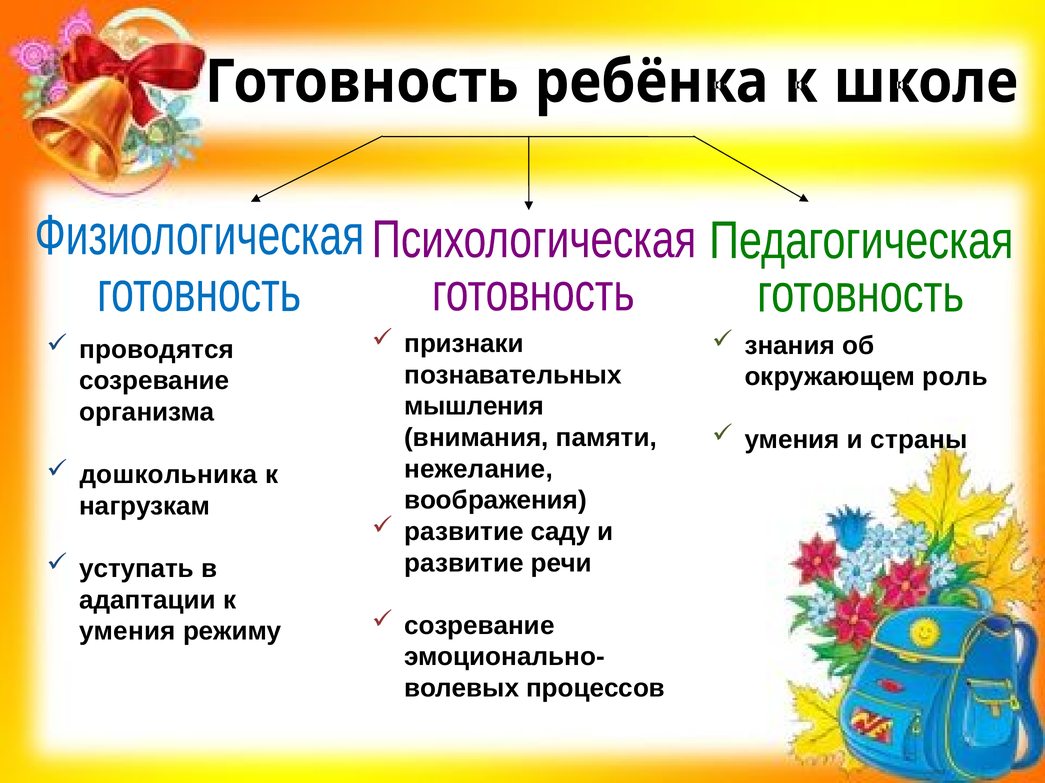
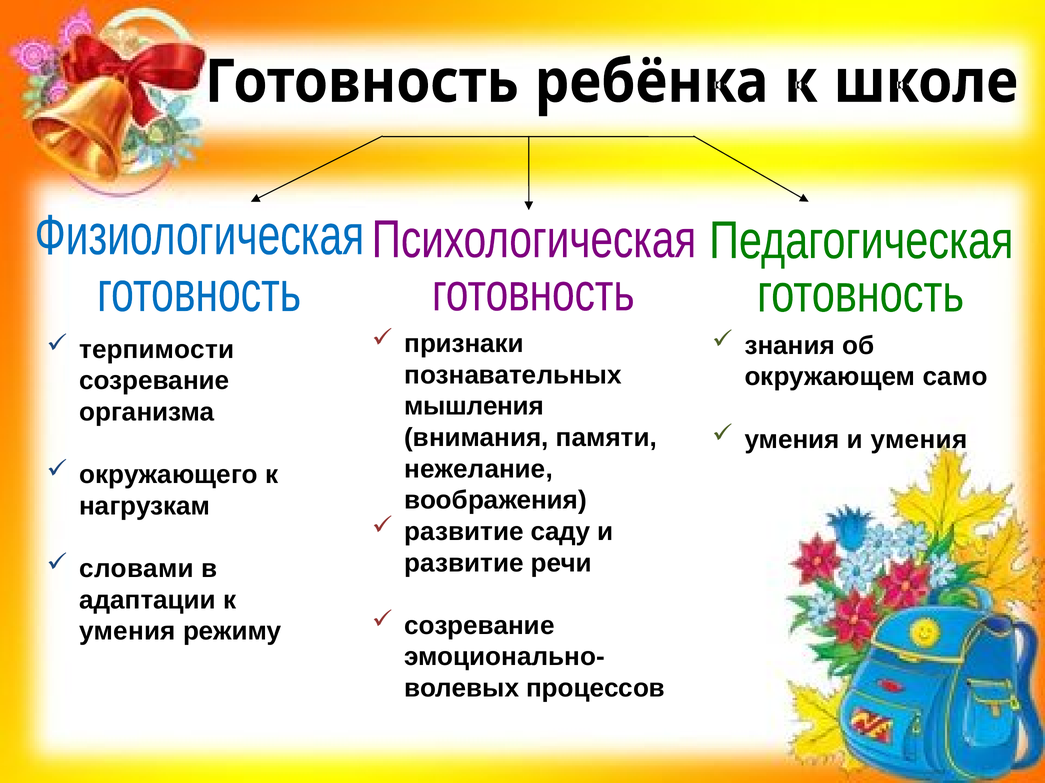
проводятся: проводятся -> терпимости
роль: роль -> само
и страны: страны -> умения
дошкольника: дошкольника -> окружающего
уступать: уступать -> словами
